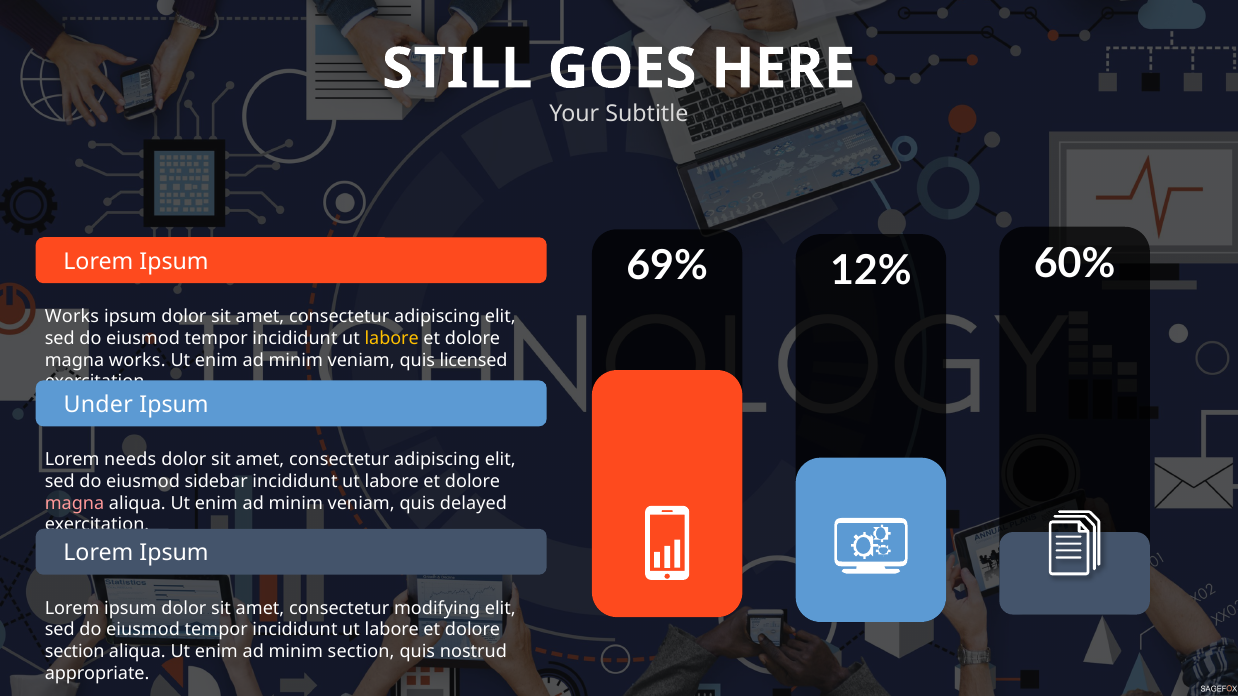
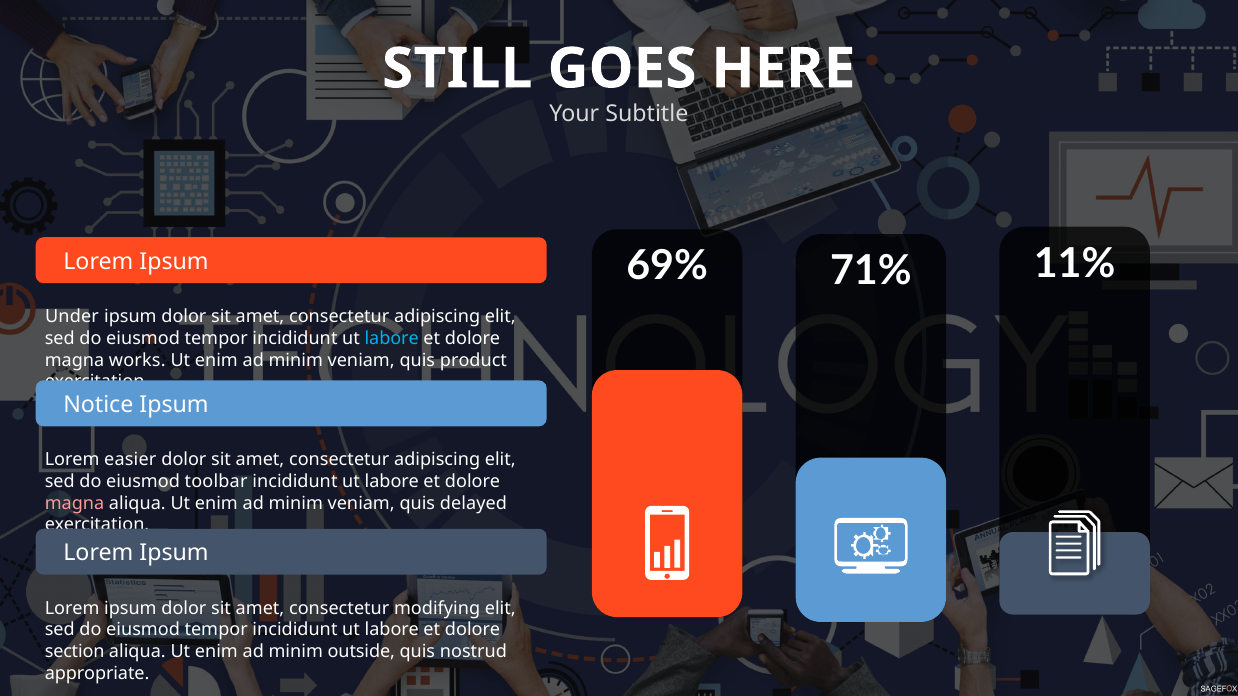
60%: 60% -> 11%
12%: 12% -> 71%
Works at (72, 317): Works -> Under
labore at (392, 339) colour: yellow -> light blue
licensed: licensed -> product
Under: Under -> Notice
needs: needs -> easier
sidebar: sidebar -> toolbar
minim section: section -> outside
